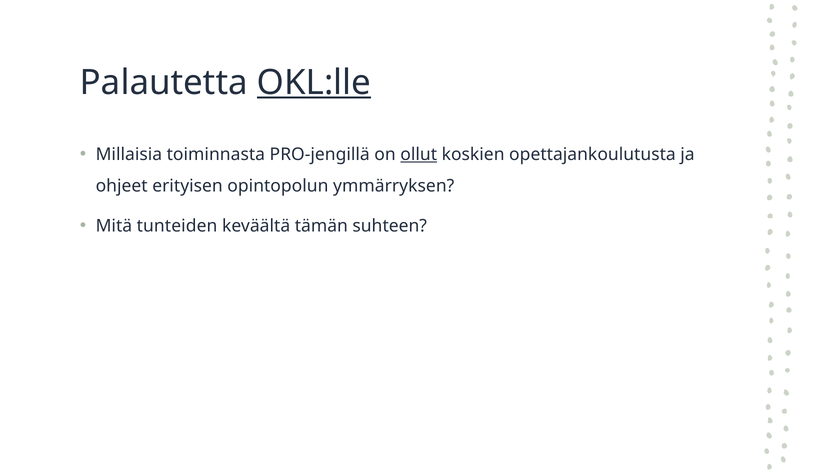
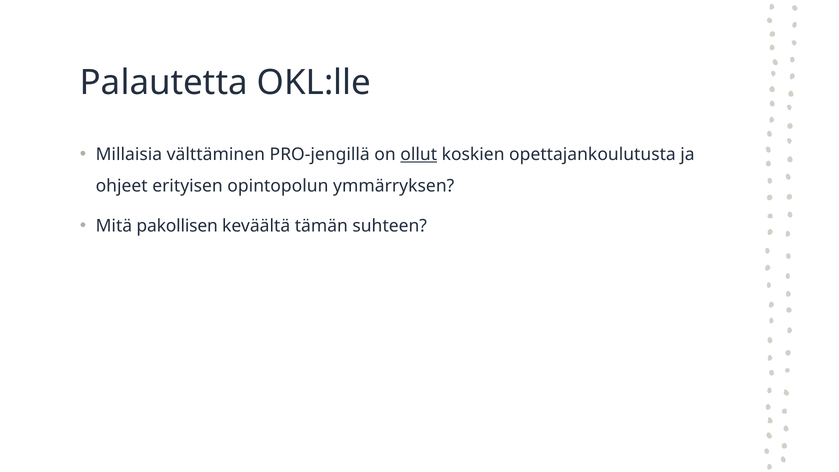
OKL:lle underline: present -> none
toiminnasta: toiminnasta -> välttäminen
tunteiden: tunteiden -> pakollisen
